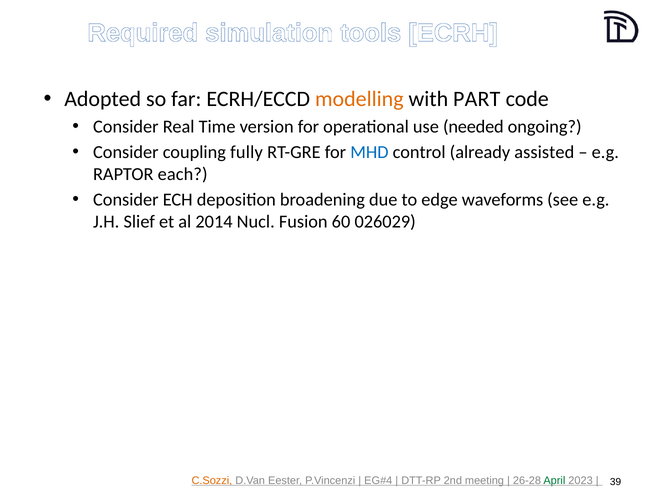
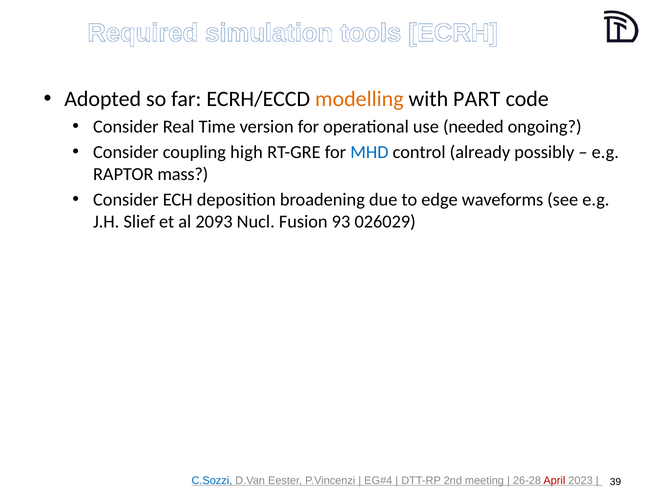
fully: fully -> high
assisted: assisted -> possibly
each: each -> mass
2014: 2014 -> 2093
60: 60 -> 93
C.Sozzi colour: orange -> blue
April colour: green -> red
